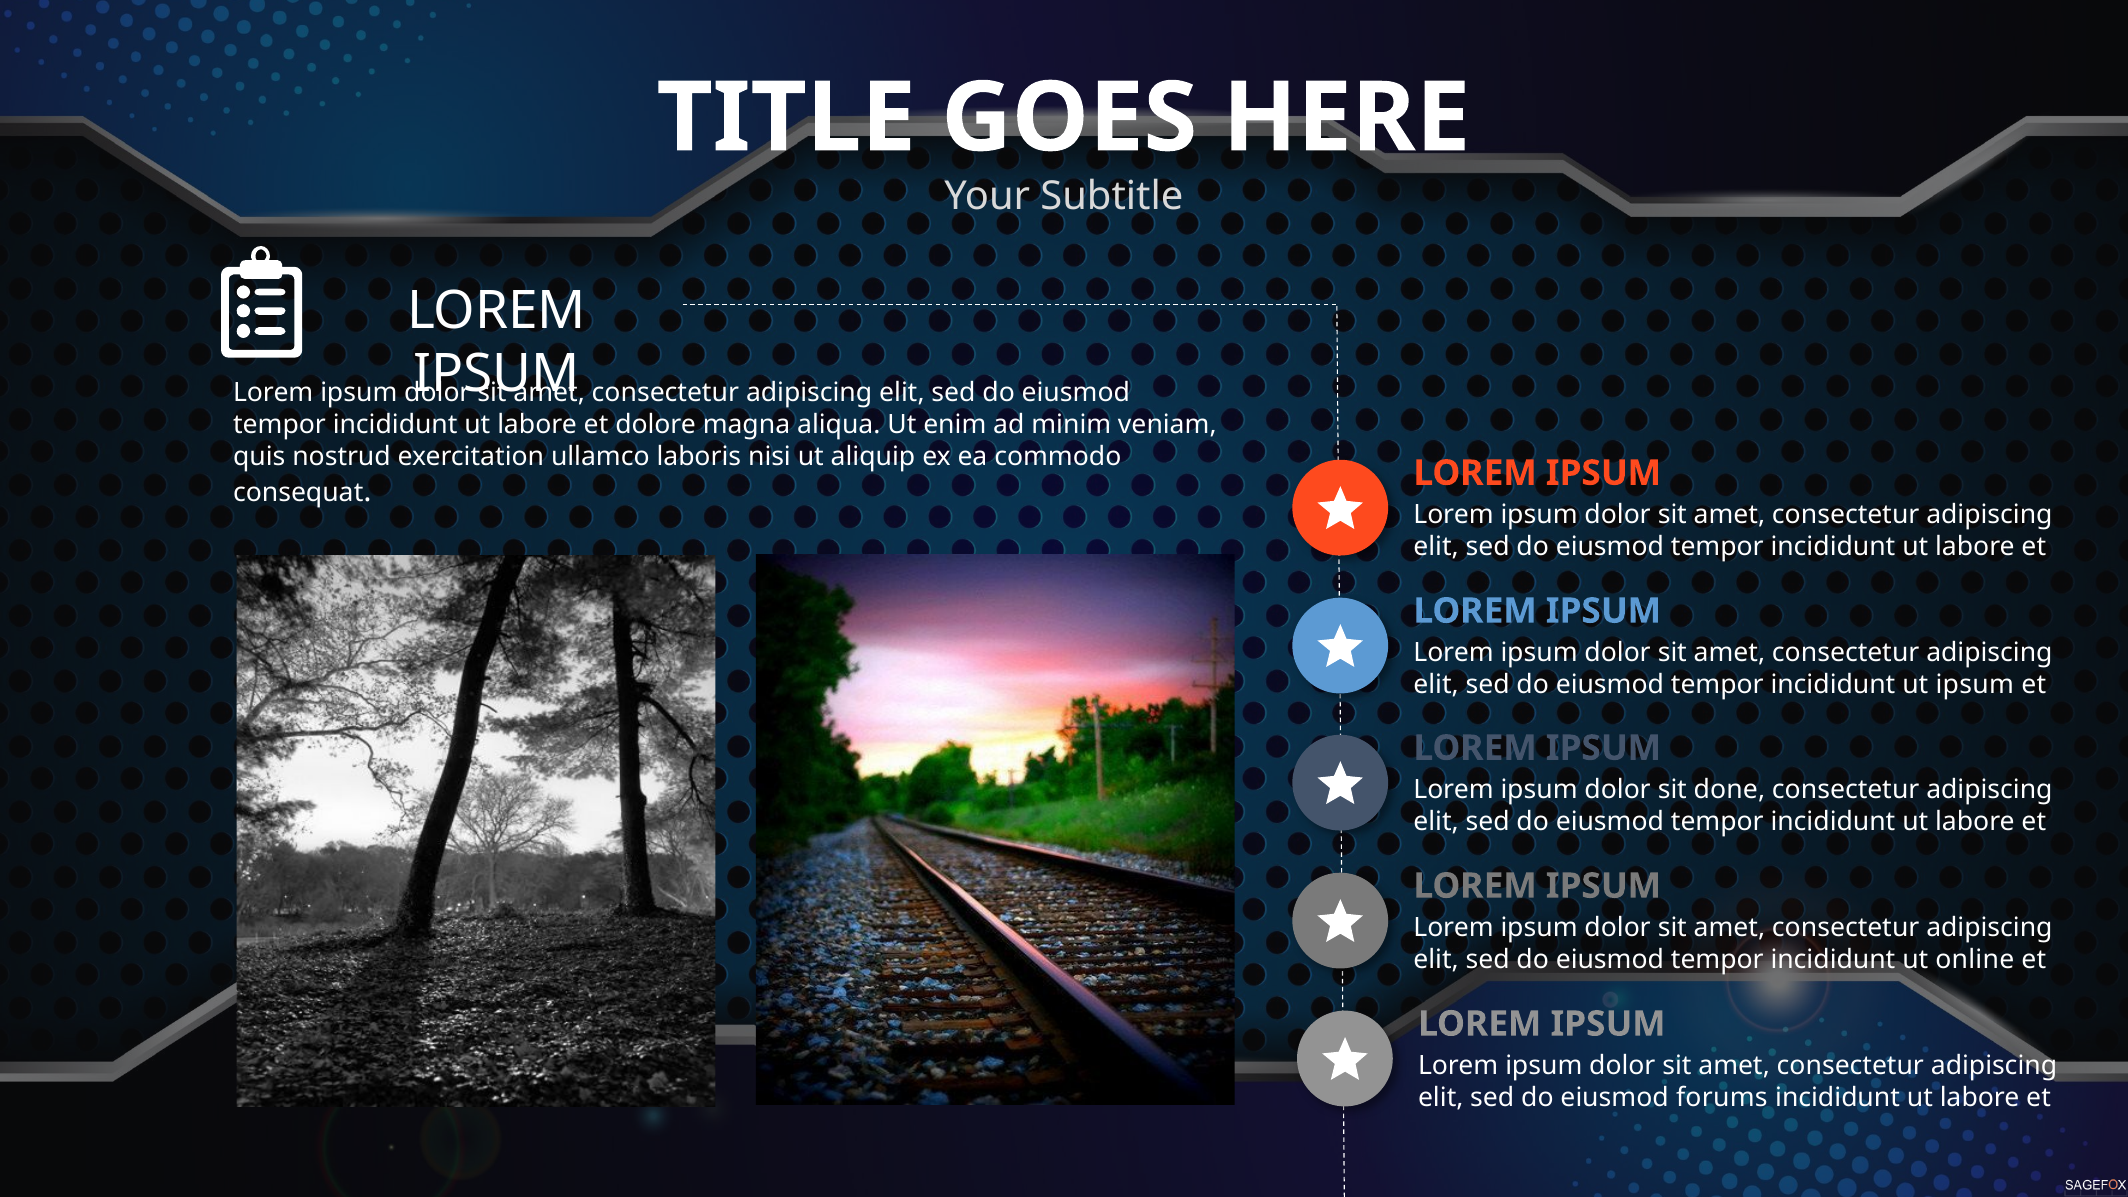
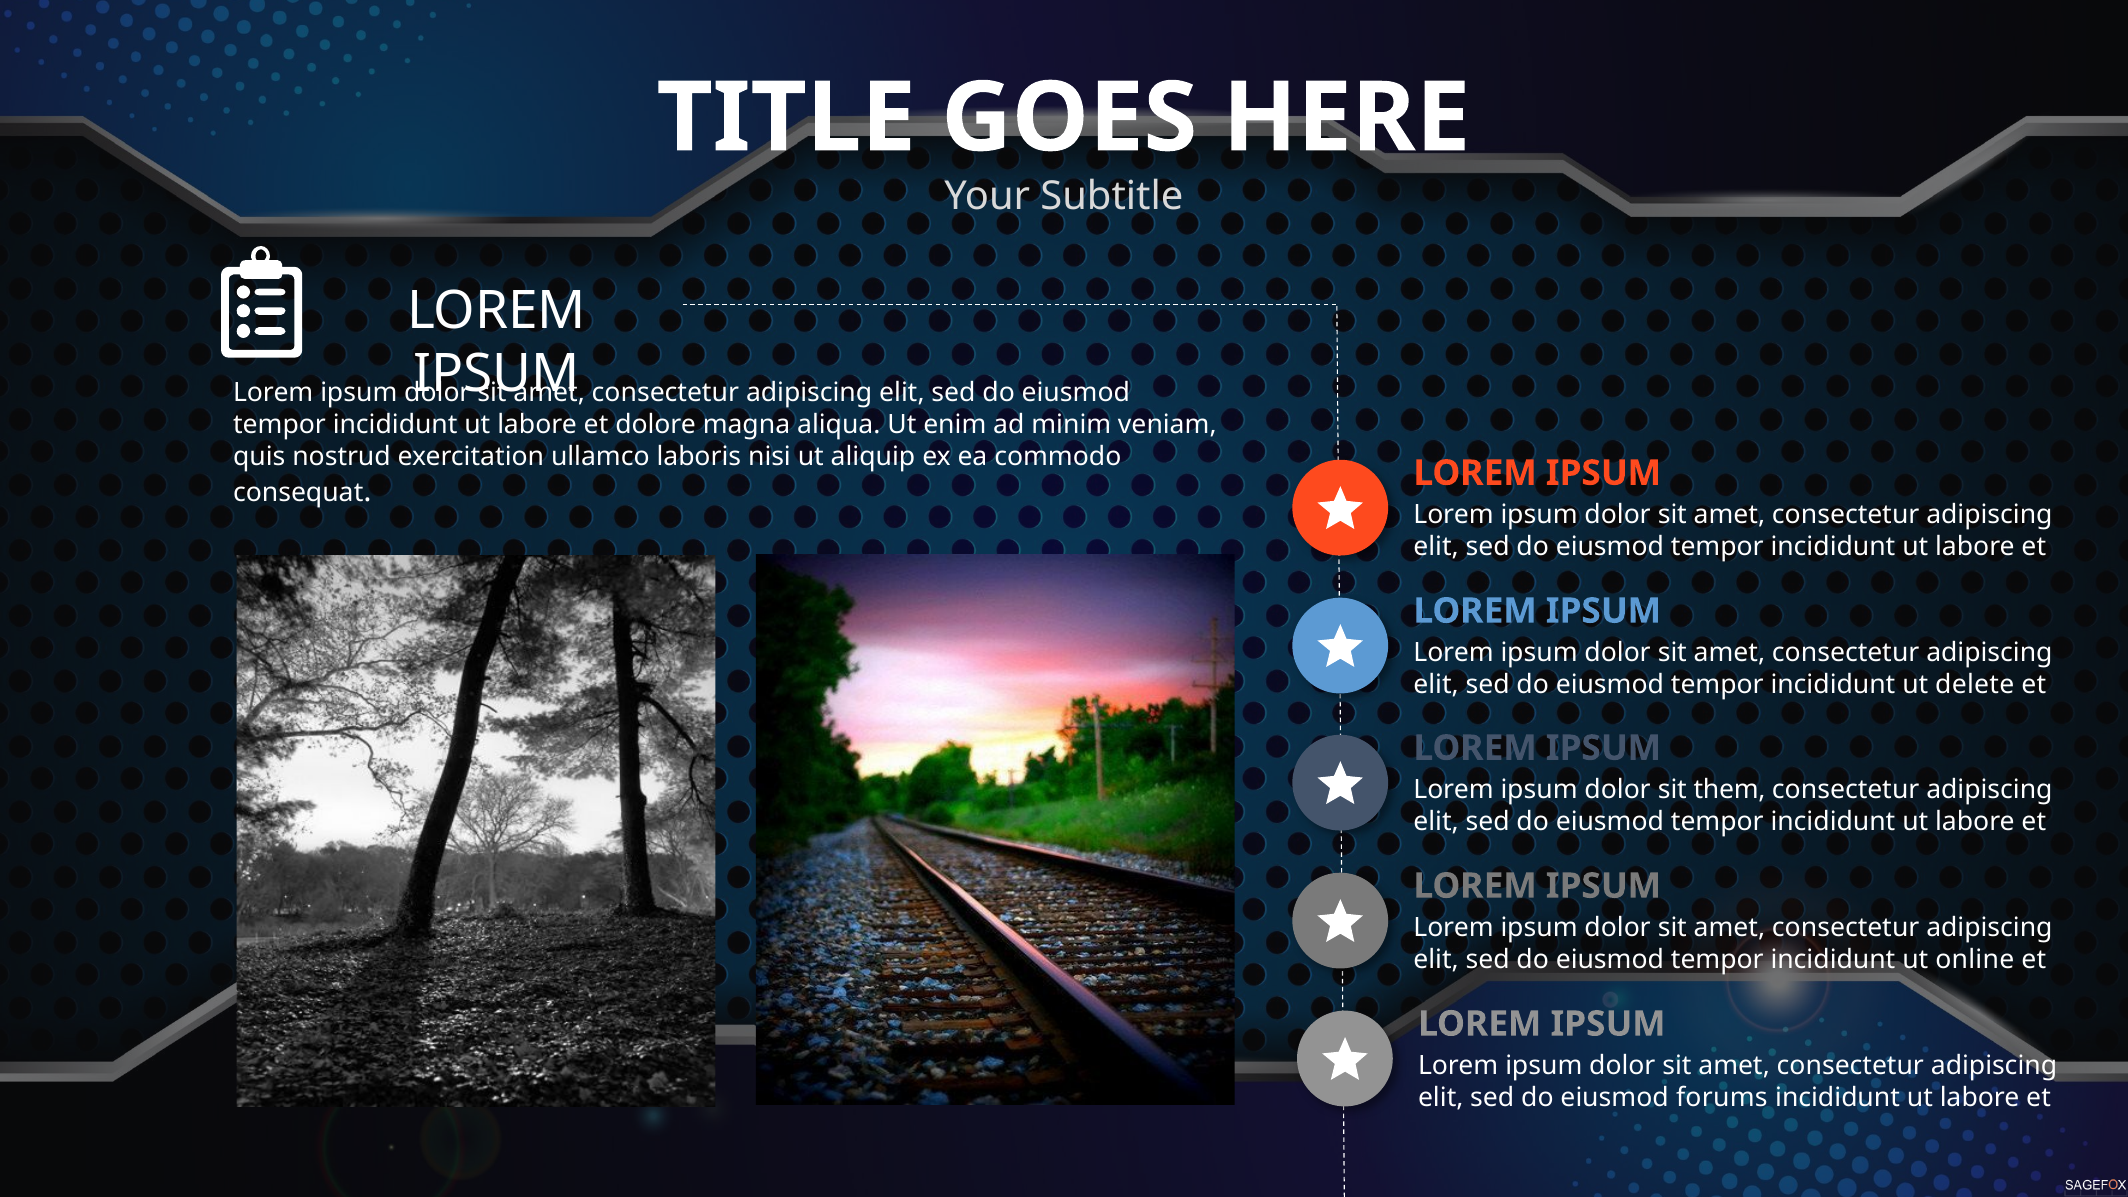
ut ipsum: ipsum -> delete
done: done -> them
